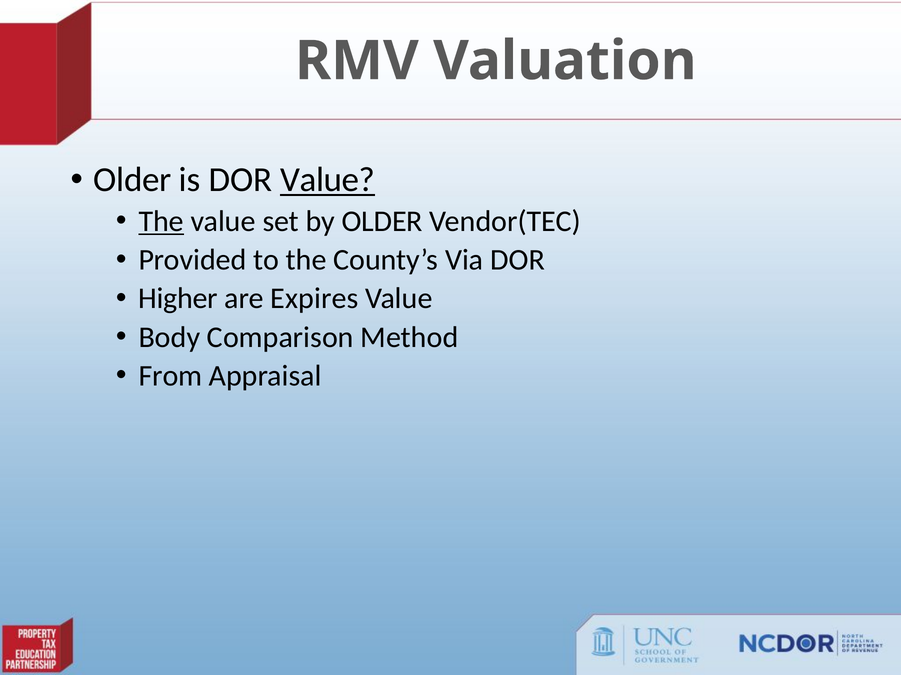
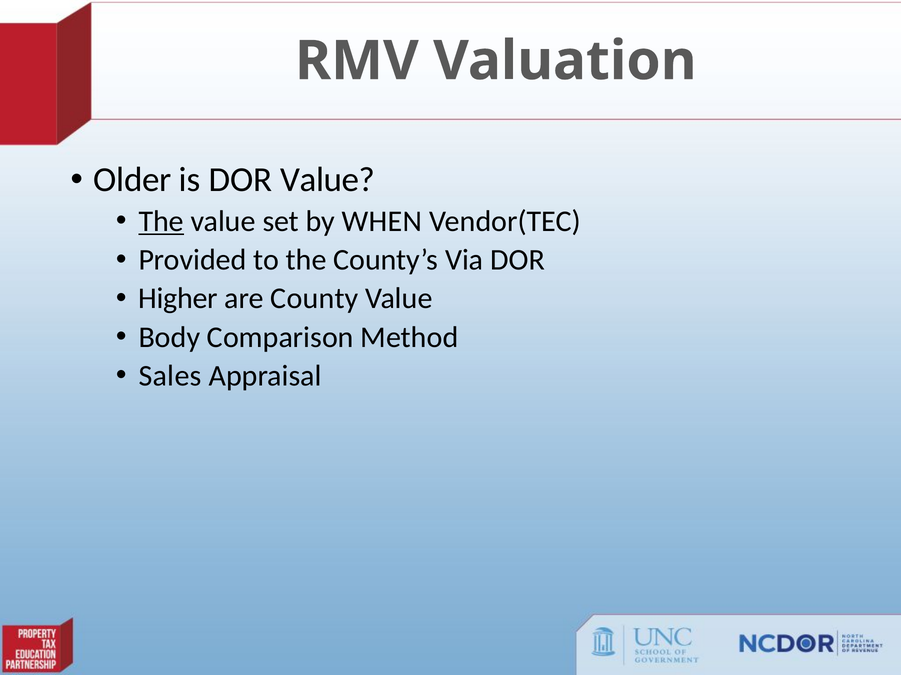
Value at (328, 180) underline: present -> none
by OLDER: OLDER -> WHEN
Expires: Expires -> County
From: From -> Sales
